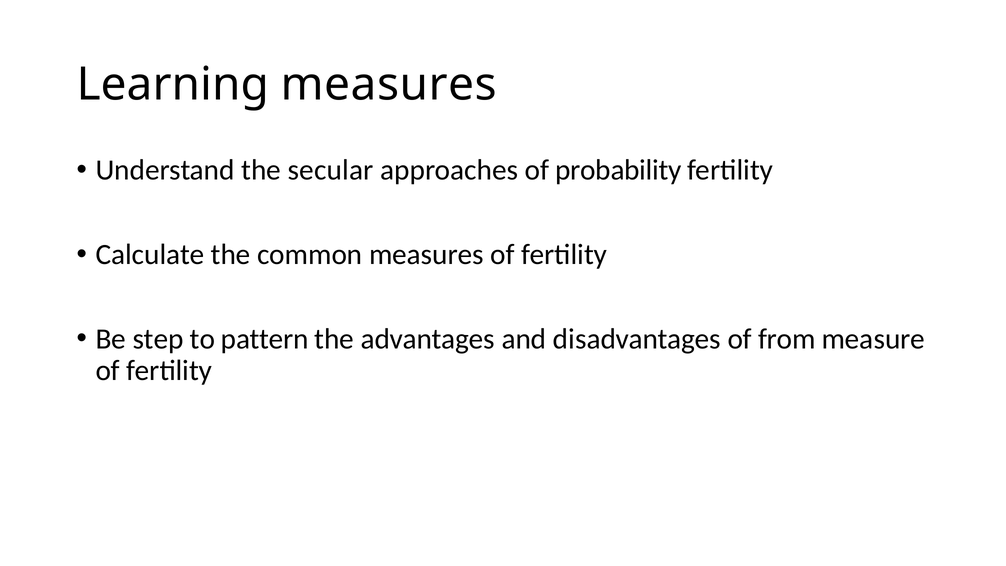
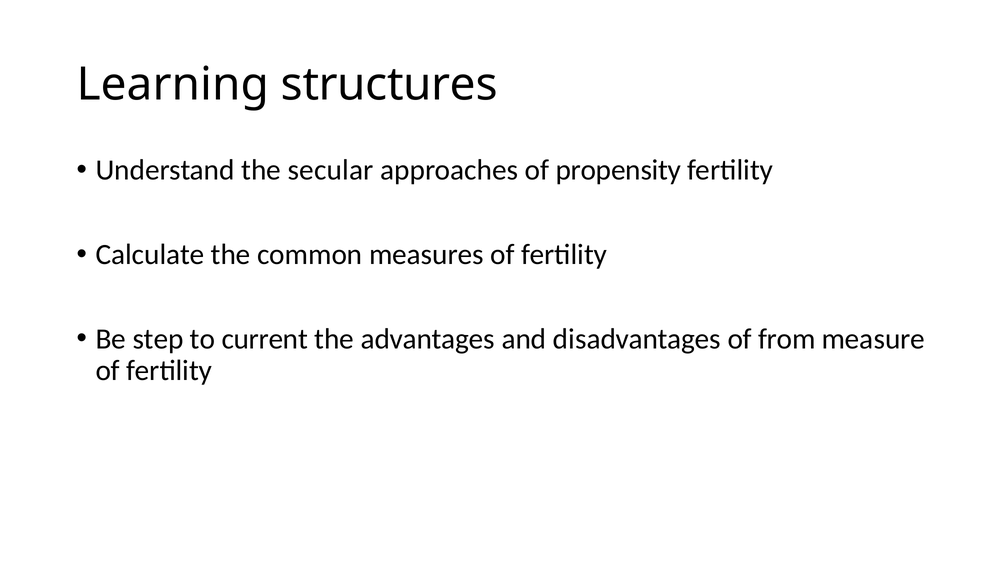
Learning measures: measures -> structures
probability: probability -> propensity
pattern: pattern -> current
